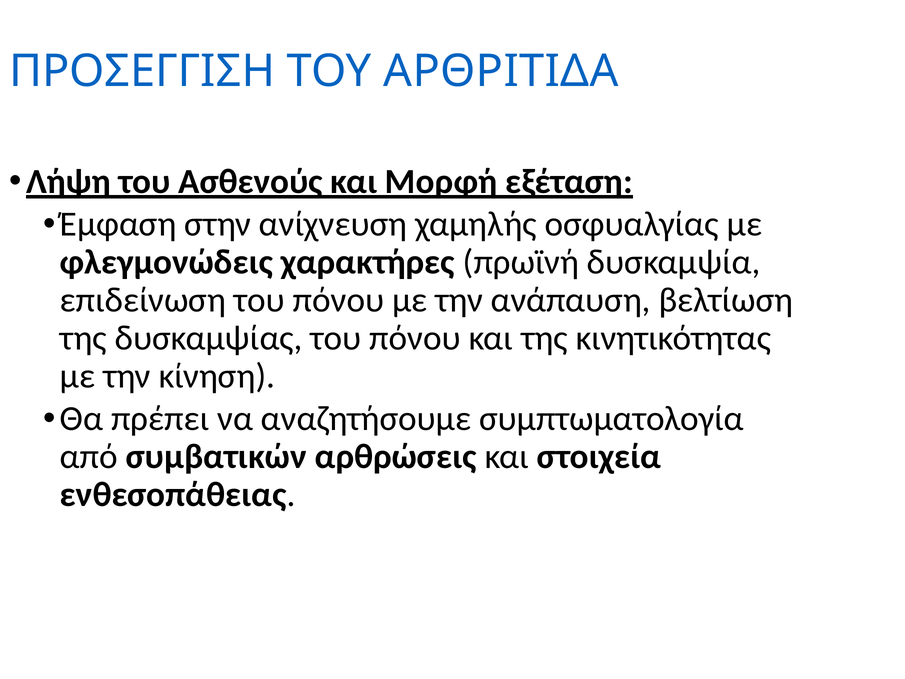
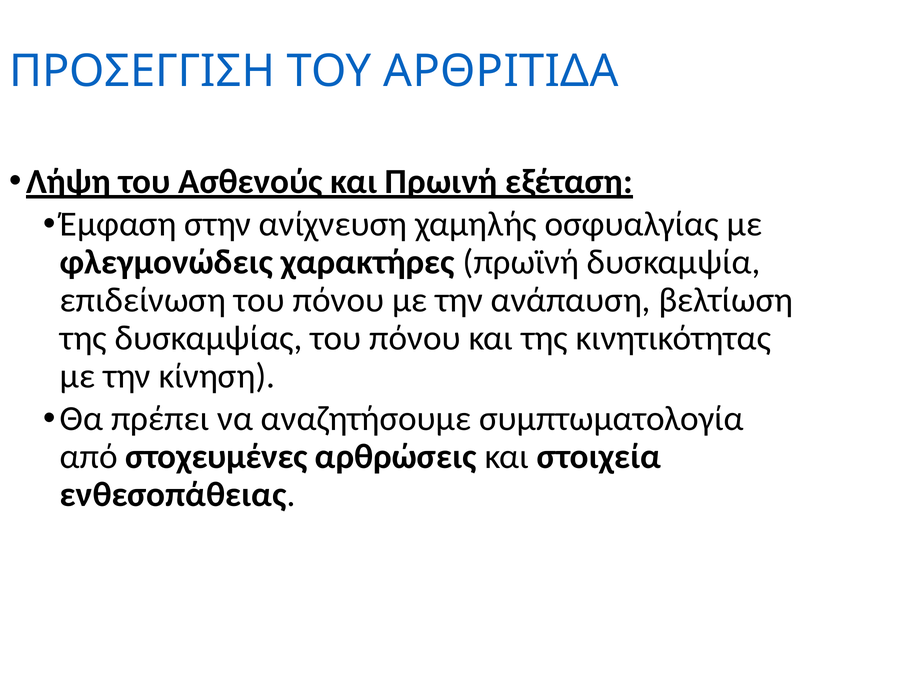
Μορφή: Μορφή -> Πρωινή
συμβατικών: συμβατικών -> στοχευμένες
